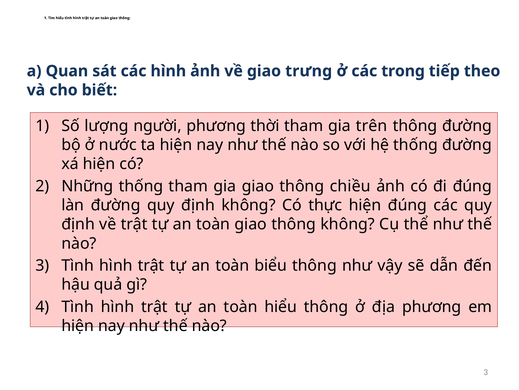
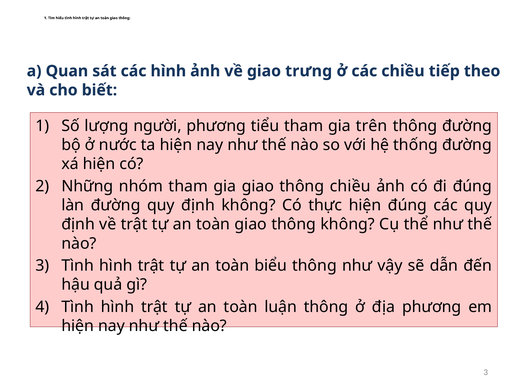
các trọng: trọng -> chiều
thời: thời -> tiểu
Những thống: thống -> nhóm
toàn hiểu: hiểu -> luận
